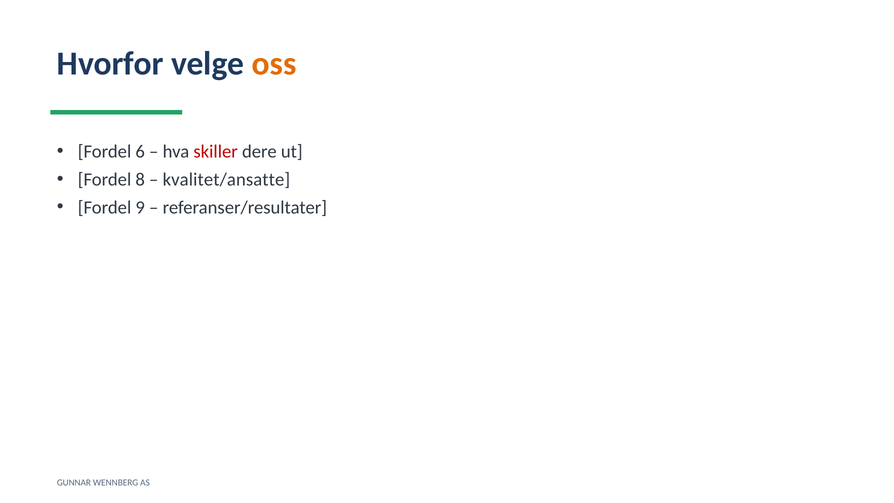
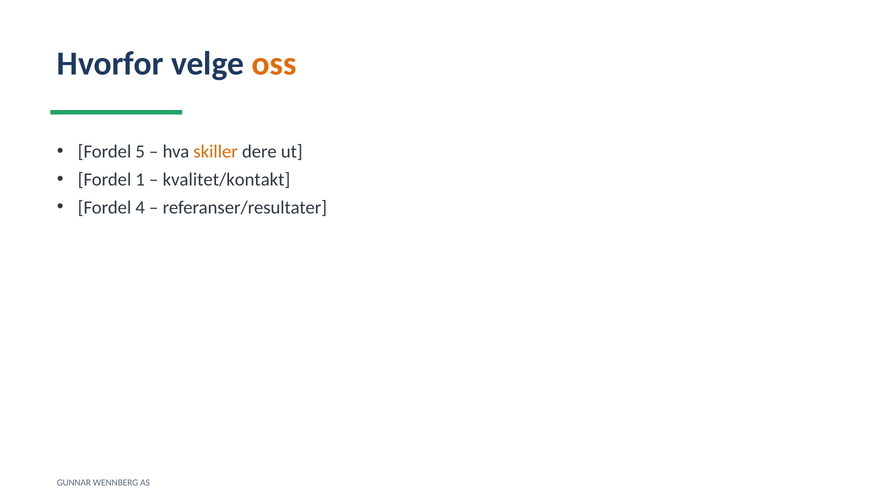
6: 6 -> 5
skiller colour: red -> orange
8: 8 -> 1
kvalitet/ansatte: kvalitet/ansatte -> kvalitet/kontakt
9: 9 -> 4
